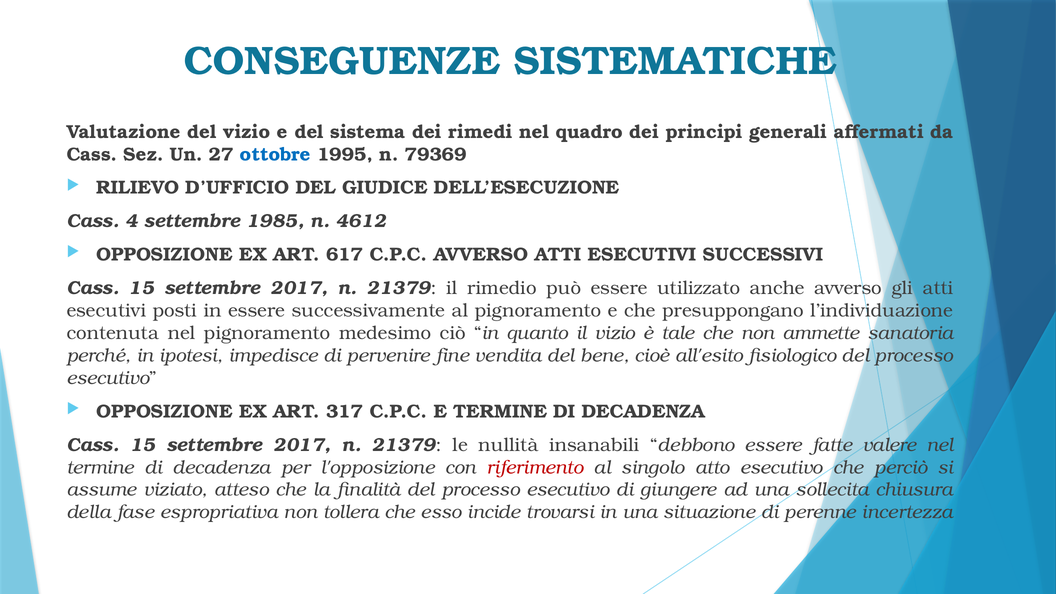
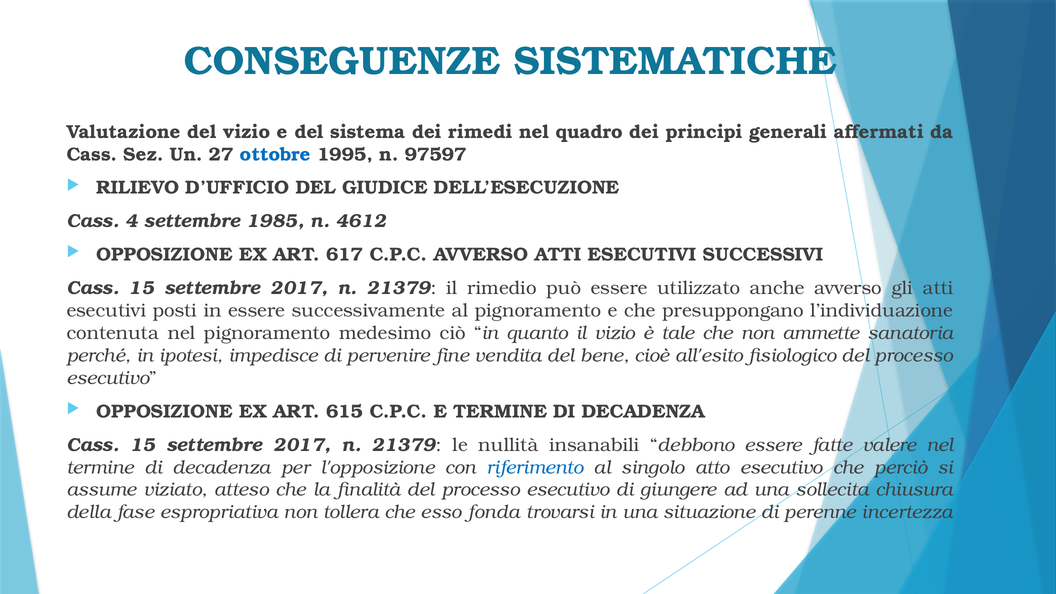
79369: 79369 -> 97597
317: 317 -> 615
riferimento colour: red -> blue
incide: incide -> fonda
